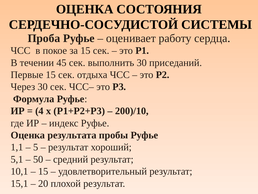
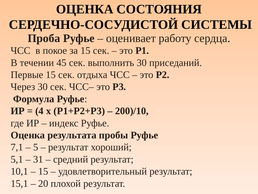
1,1: 1,1 -> 7,1
50: 50 -> 31
